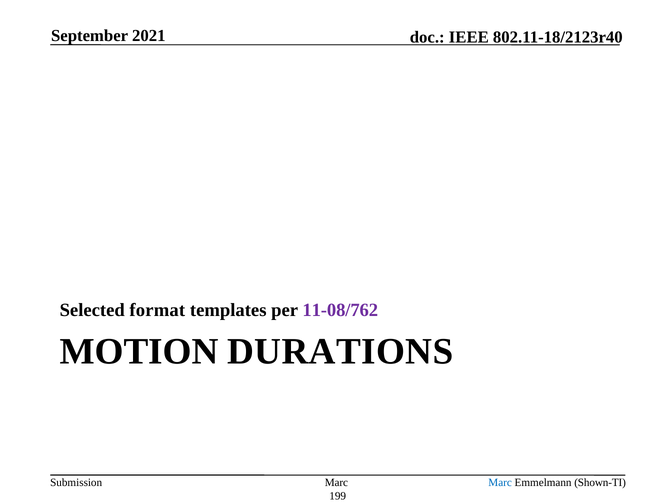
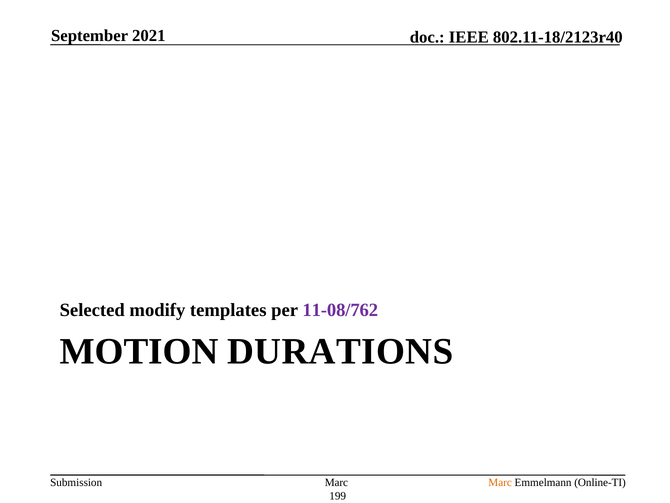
format: format -> modify
Marc at (500, 482) colour: blue -> orange
Shown-TI: Shown-TI -> Online-TI
